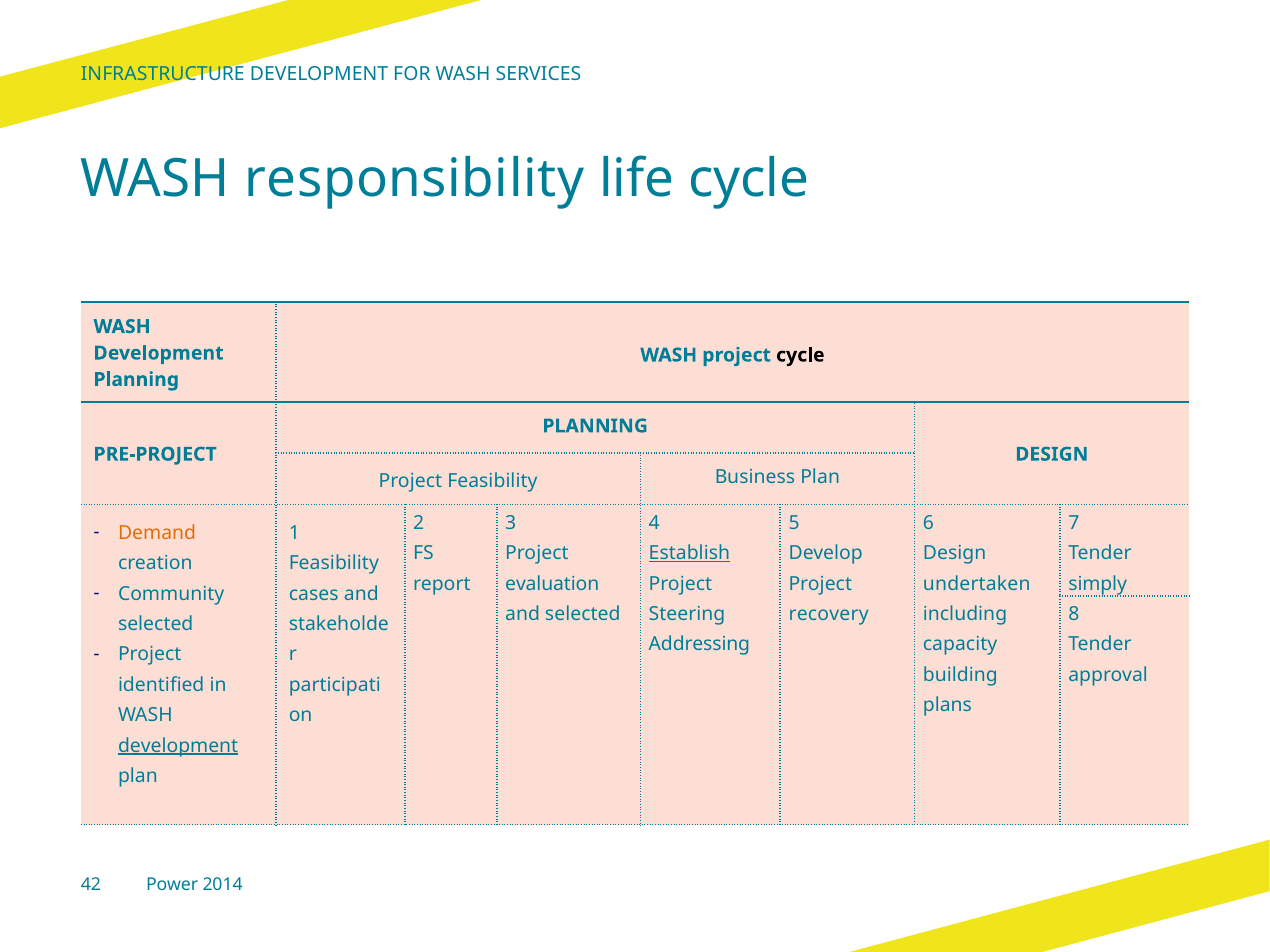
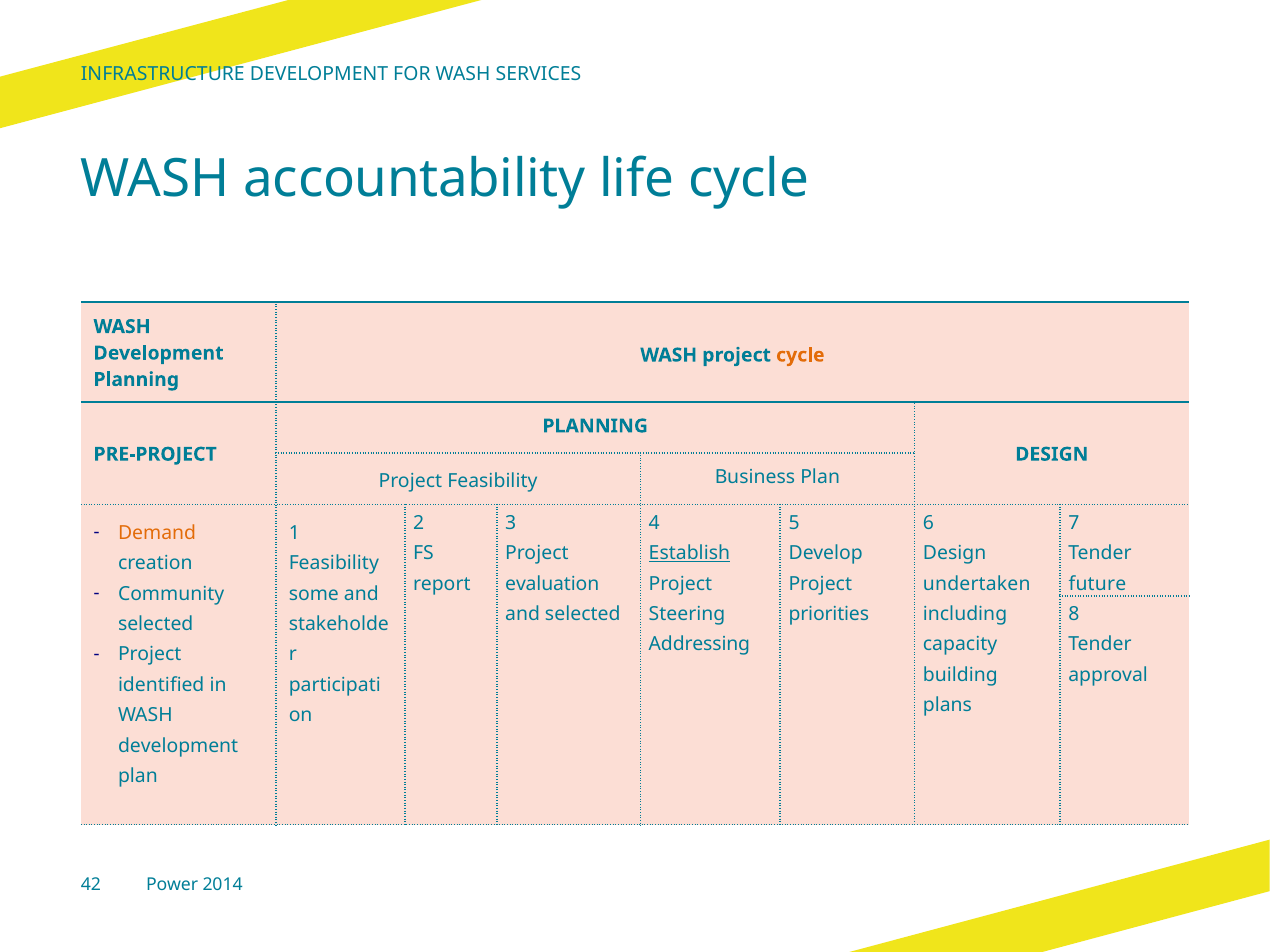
responsibility: responsibility -> accountability
cycle at (800, 355) colour: black -> orange
simply: simply -> future
cases: cases -> some
recovery: recovery -> priorities
development at (178, 746) underline: present -> none
